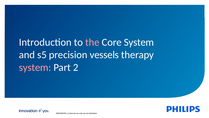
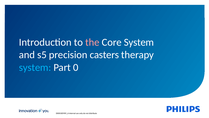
vessels: vessels -> casters
system at (35, 67) colour: pink -> light blue
2: 2 -> 0
